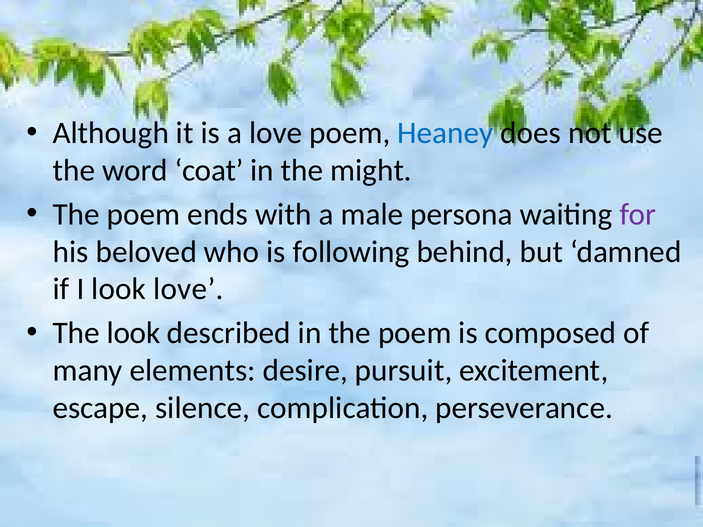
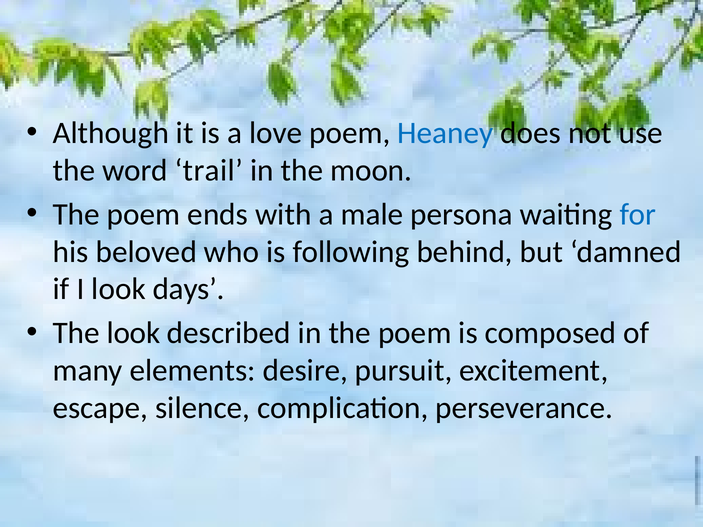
coat: coat -> trail
might: might -> moon
for colour: purple -> blue
look love: love -> days
